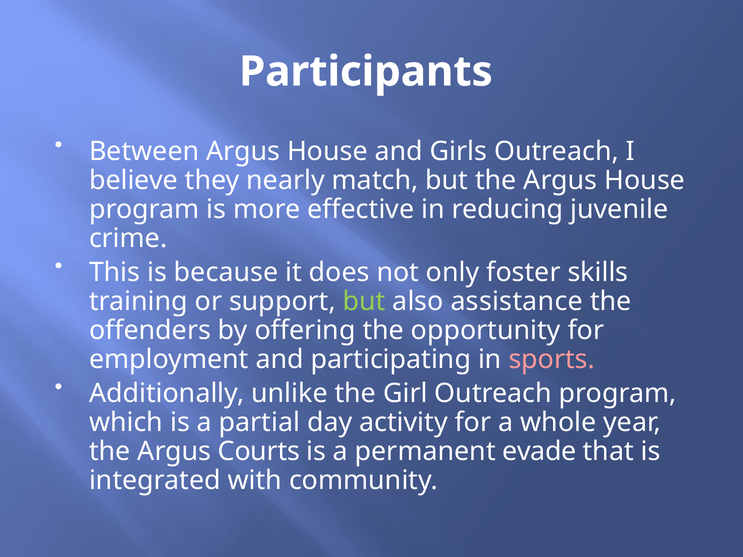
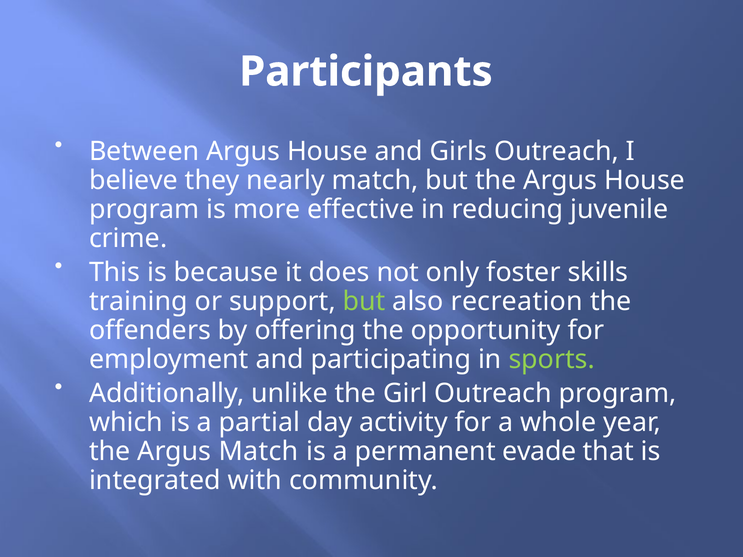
assistance: assistance -> recreation
sports colour: pink -> light green
Argus Courts: Courts -> Match
